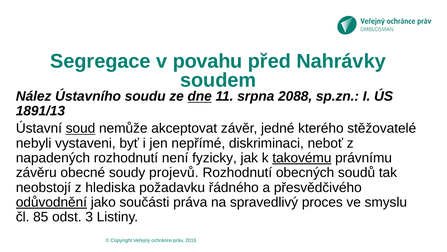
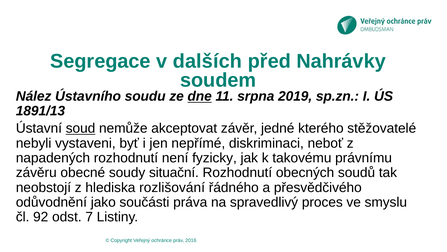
povahu: povahu -> dalších
2088: 2088 -> 2019
takovému underline: present -> none
projevů: projevů -> situační
požadavku: požadavku -> rozlišování
odůvodnění underline: present -> none
85: 85 -> 92
3: 3 -> 7
